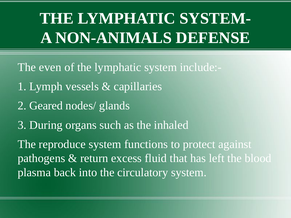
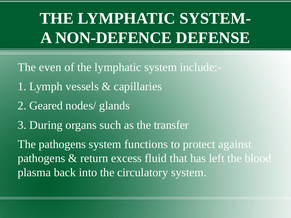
NON-ANIMALS: NON-ANIMALS -> NON-DEFENCE
inhaled: inhaled -> transfer
The reproduce: reproduce -> pathogens
